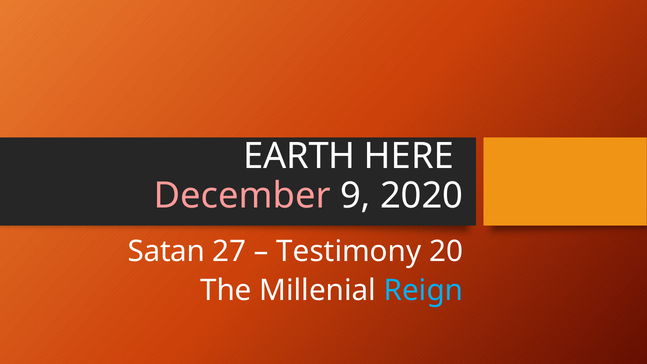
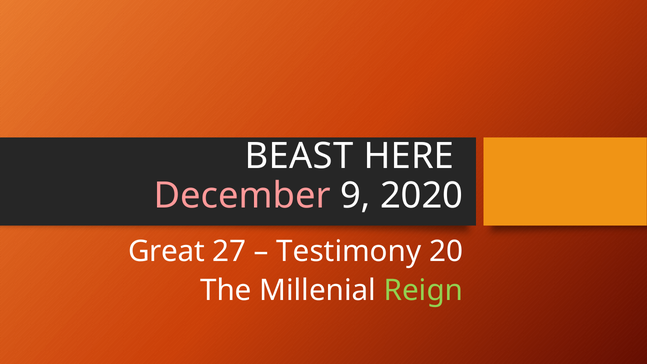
EARTH: EARTH -> BEAST
Satan: Satan -> Great
Reign colour: light blue -> light green
